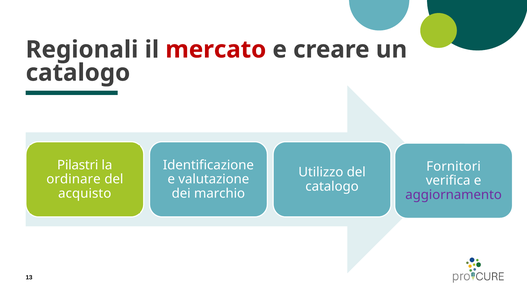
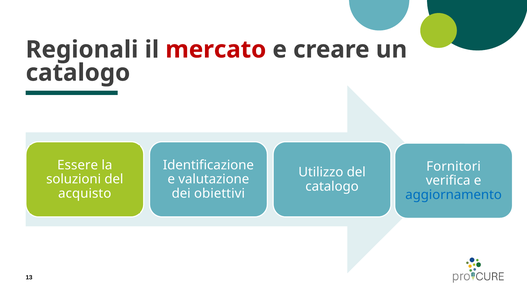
Pilastri: Pilastri -> Essere
ordinare: ordinare -> soluzioni
marchio: marchio -> obiettivi
aggiornamento colour: purple -> blue
